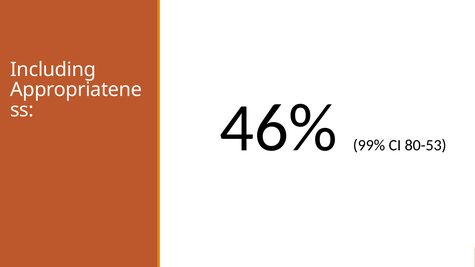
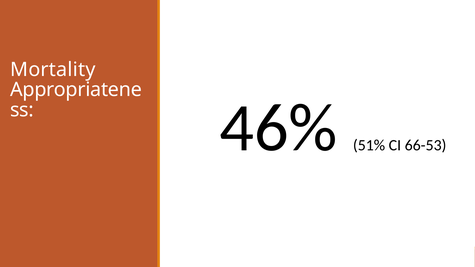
Including: Including -> Mortality
99%: 99% -> 51%
80-53: 80-53 -> 66-53
